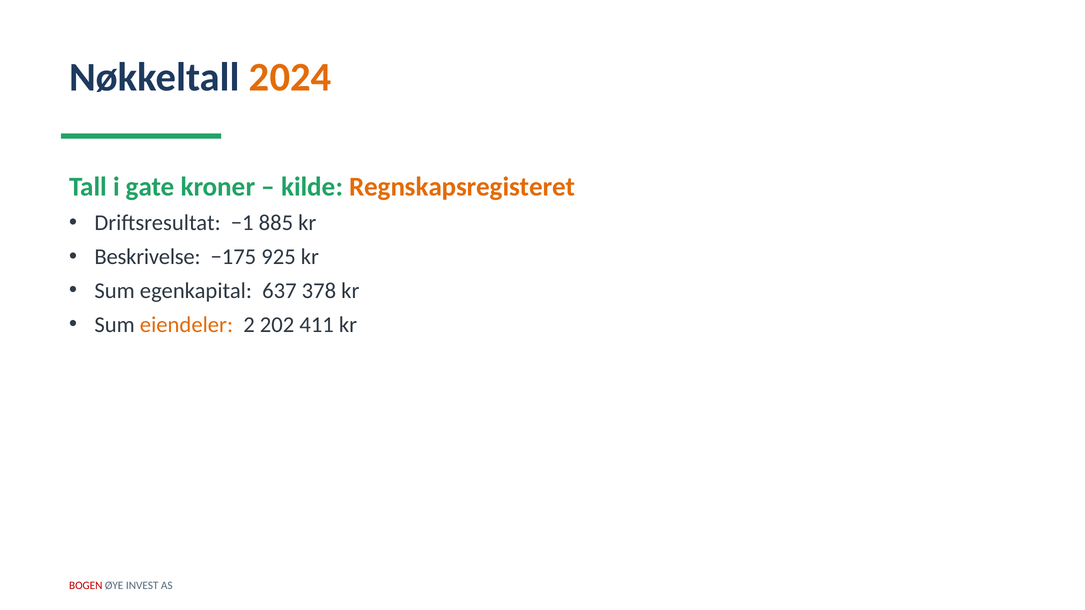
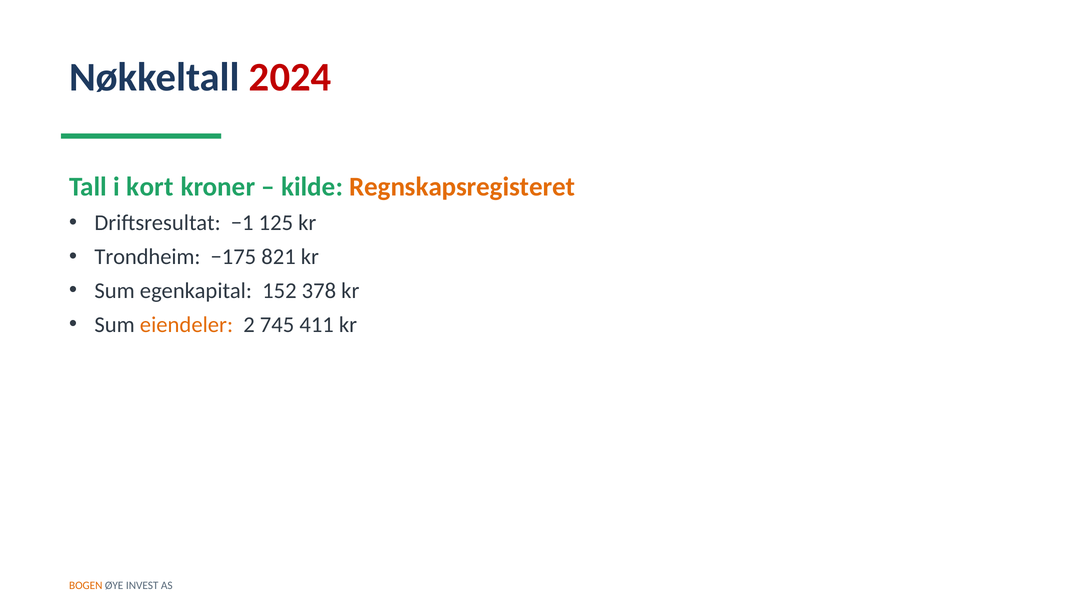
2024 colour: orange -> red
gate: gate -> kort
885: 885 -> 125
Beskrivelse: Beskrivelse -> Trondheim
925: 925 -> 821
637: 637 -> 152
202: 202 -> 745
BOGEN colour: red -> orange
